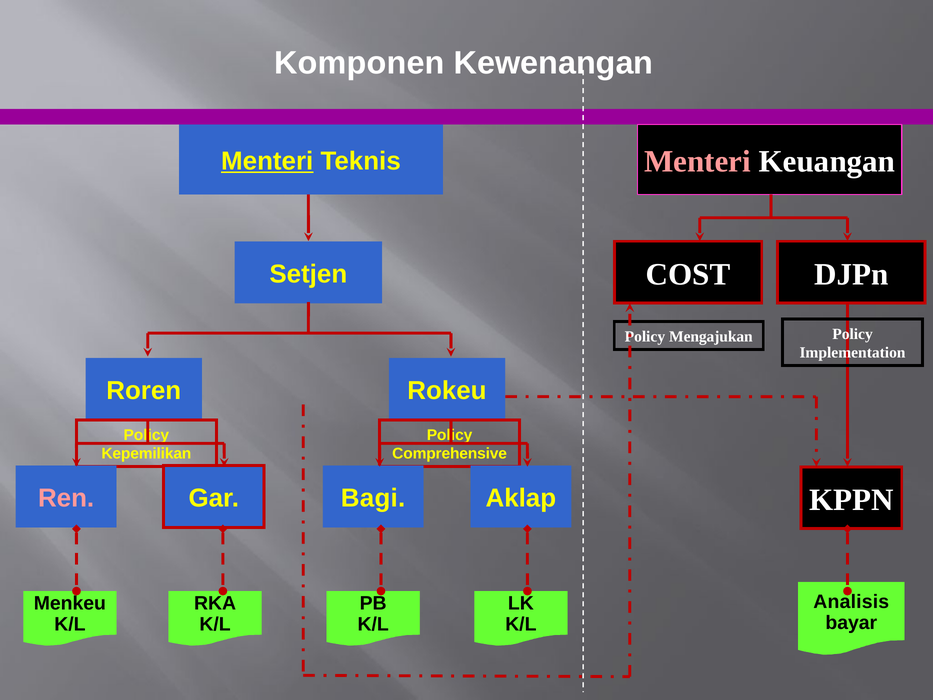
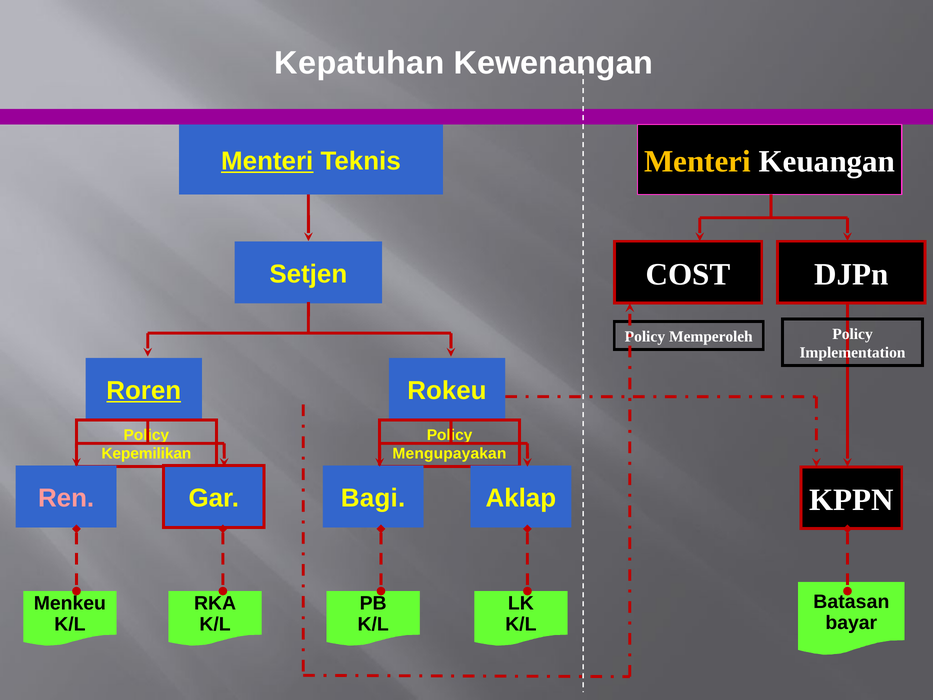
Komponen: Komponen -> Kepatuhan
Menteri at (697, 162) colour: pink -> yellow
Mengajukan: Mengajukan -> Memperoleh
Roren underline: none -> present
Comprehensive: Comprehensive -> Mengupayakan
Analisis: Analisis -> Batasan
